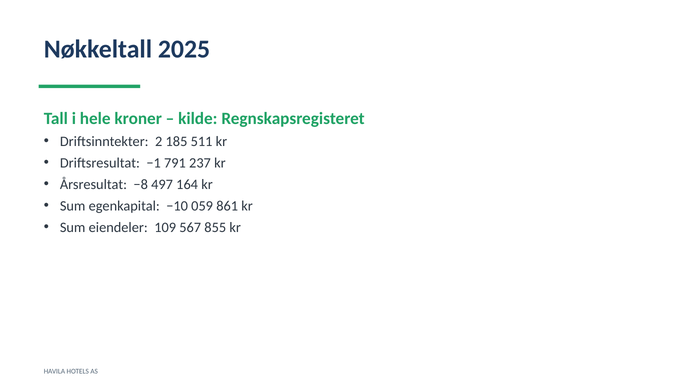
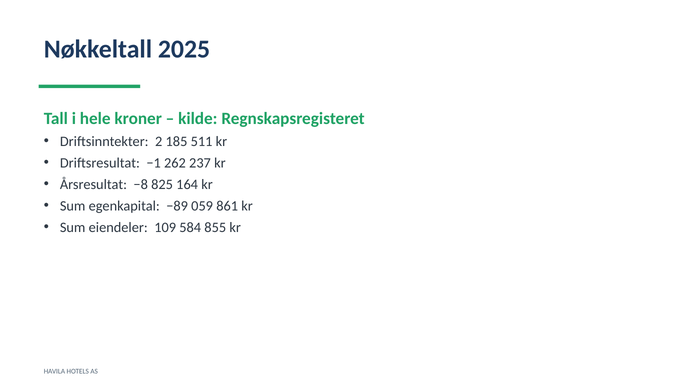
791: 791 -> 262
497: 497 -> 825
−10: −10 -> −89
567: 567 -> 584
